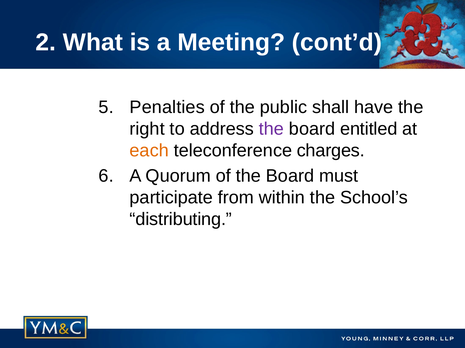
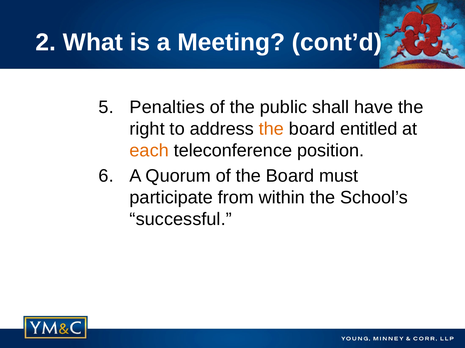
the at (271, 129) colour: purple -> orange
charges: charges -> position
distributing: distributing -> successful
